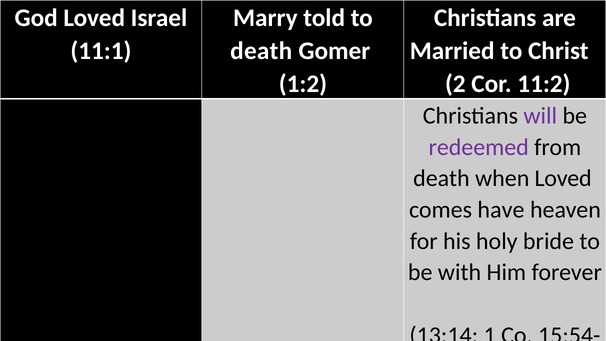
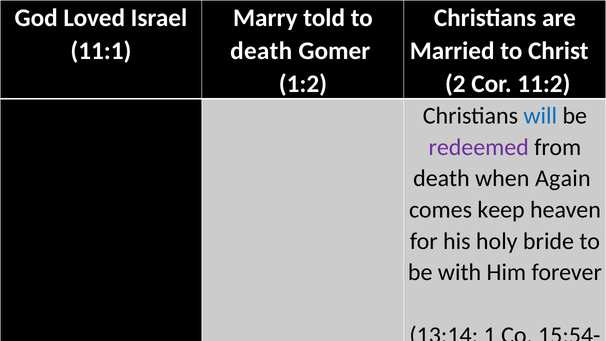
will colour: purple -> blue
when Loved: Loved -> Again
have: have -> keep
